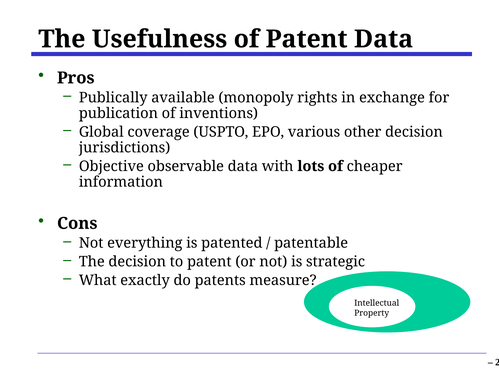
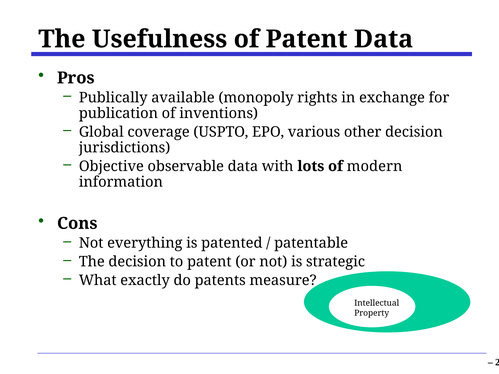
cheaper: cheaper -> modern
